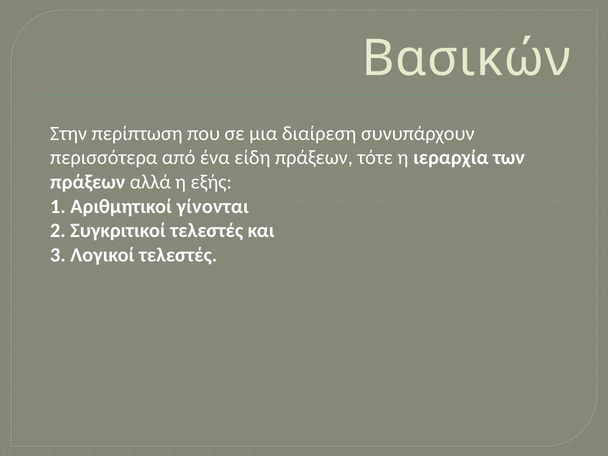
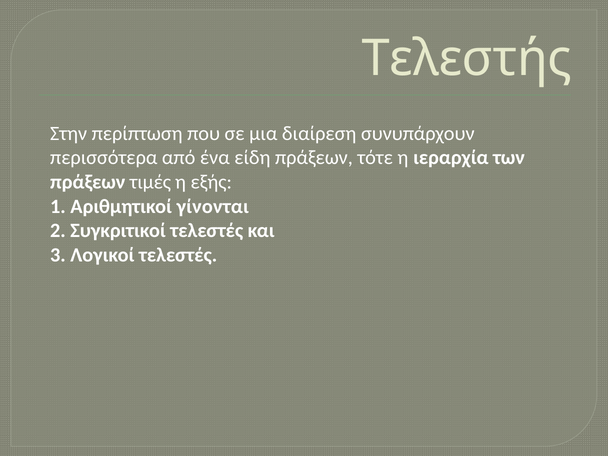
Βασικών: Βασικών -> Τελεστής
αλλά: αλλά -> τιμές
